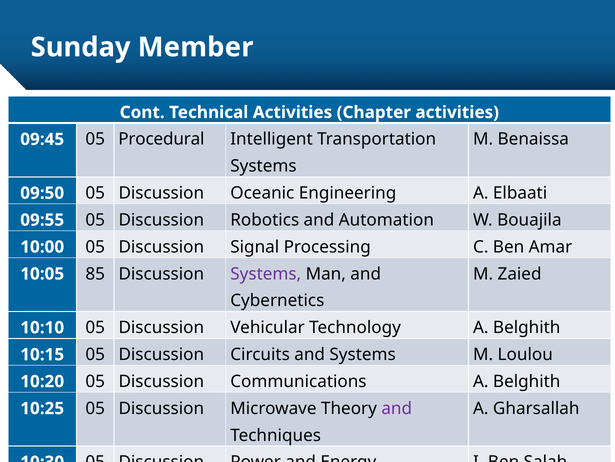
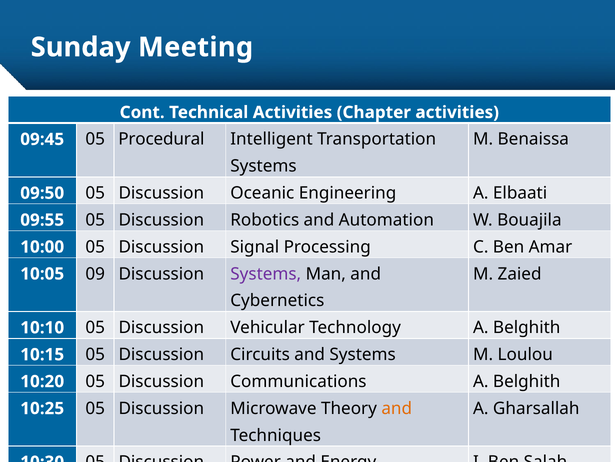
Member: Member -> Meeting
85: 85 -> 09
and at (397, 408) colour: purple -> orange
